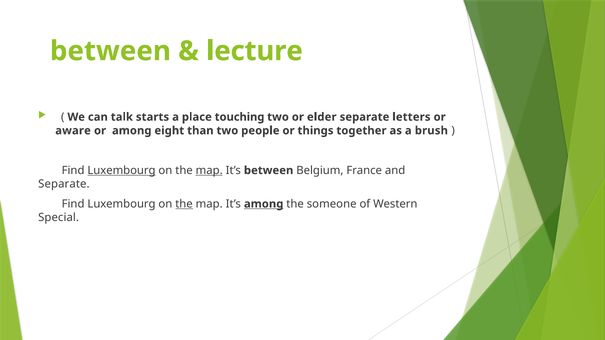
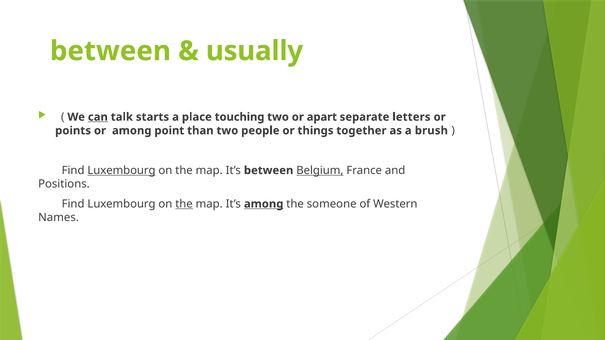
lecture: lecture -> usually
can underline: none -> present
elder: elder -> apart
aware: aware -> points
eight: eight -> point
map at (209, 171) underline: present -> none
Belgium underline: none -> present
Separate at (64, 184): Separate -> Positions
Special: Special -> Names
